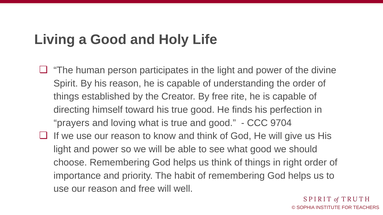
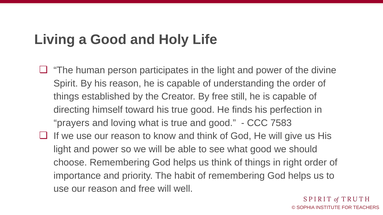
rite: rite -> still
9704: 9704 -> 7583
